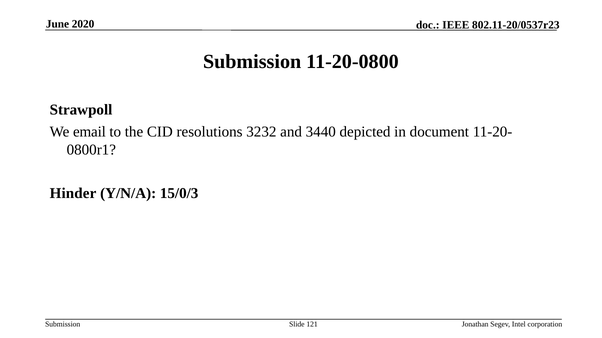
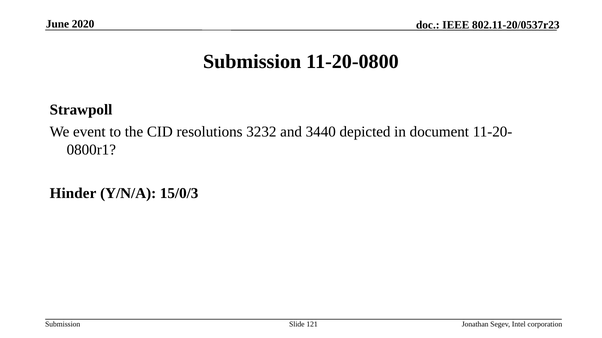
email: email -> event
